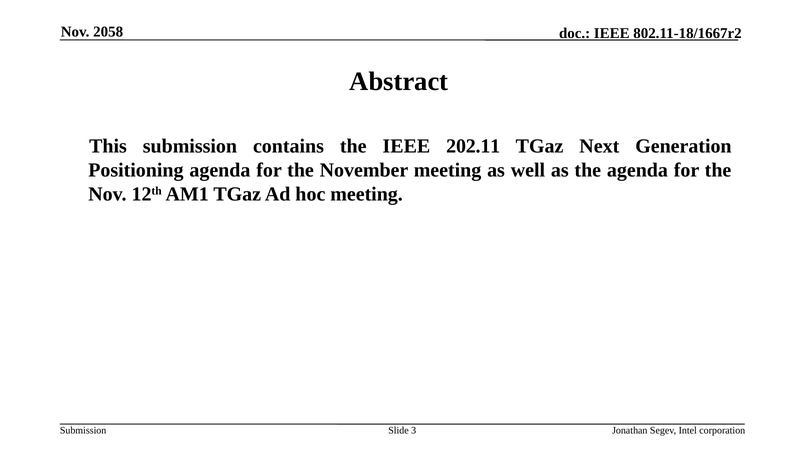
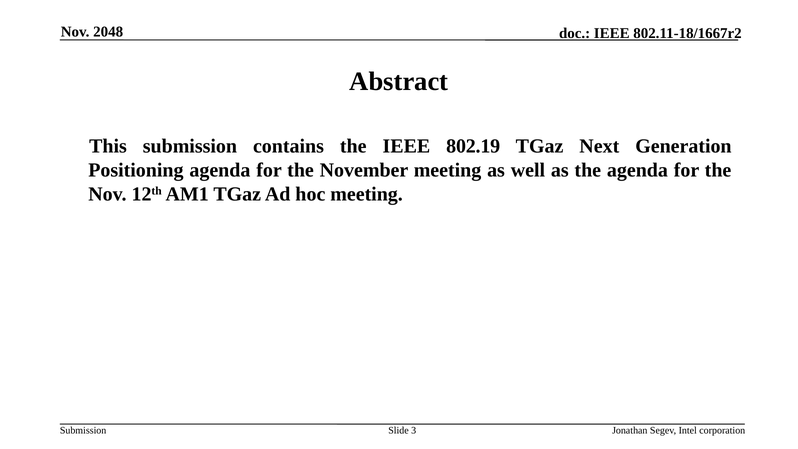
2058: 2058 -> 2048
202.11: 202.11 -> 802.19
